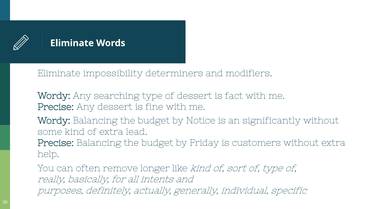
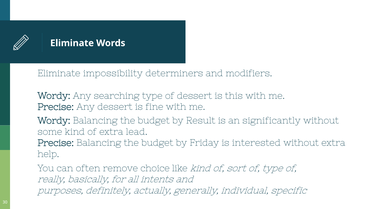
fact: fact -> this
Notice: Notice -> Result
customers: customers -> interested
longer: longer -> choice
